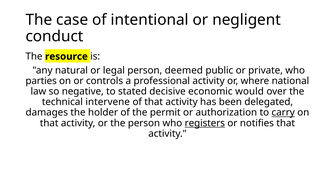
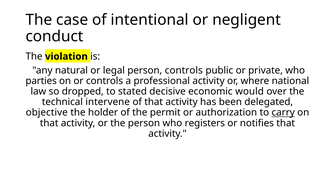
resource: resource -> violation
person deemed: deemed -> controls
negative: negative -> dropped
damages: damages -> objective
registers underline: present -> none
